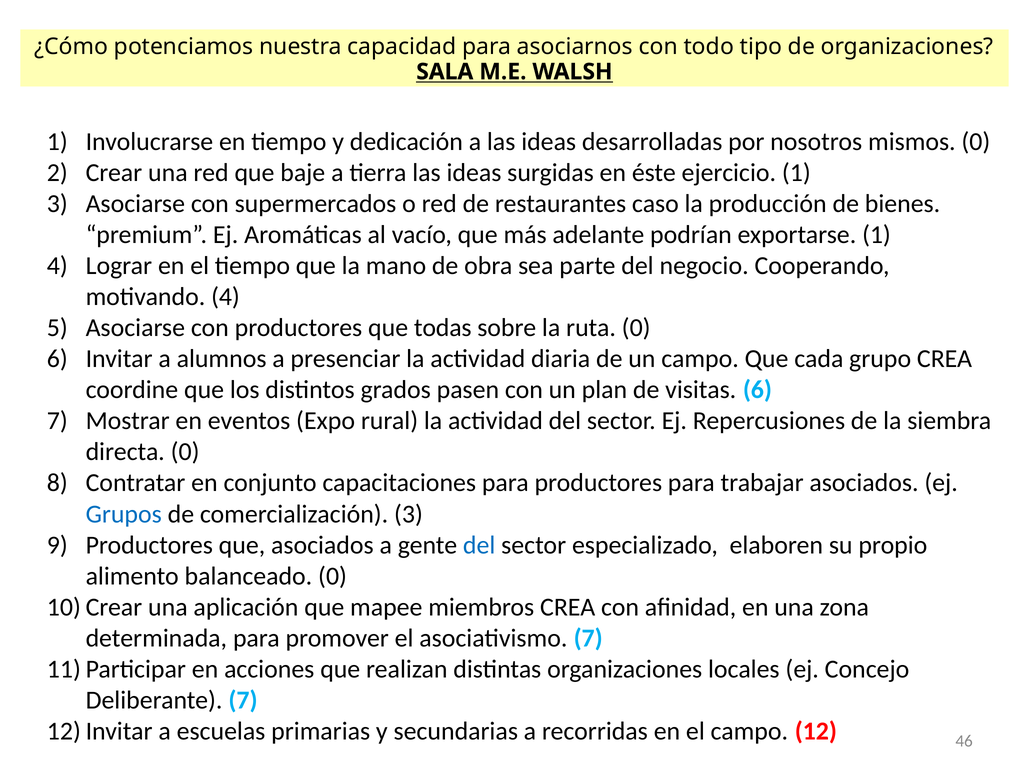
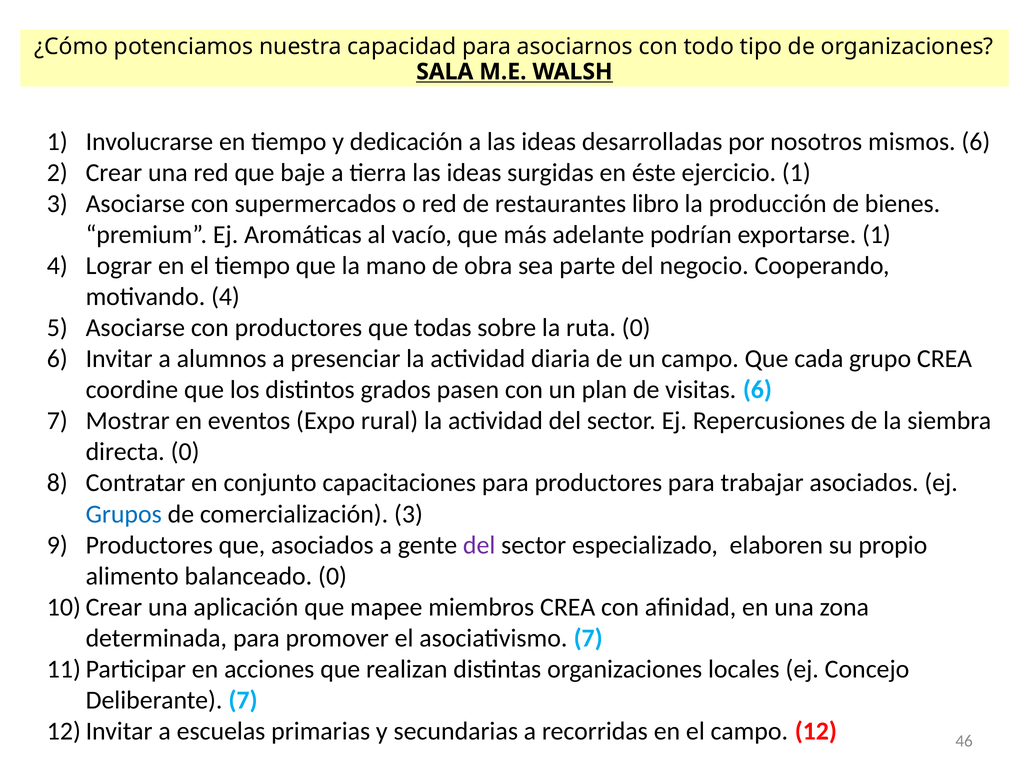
mismos 0: 0 -> 6
caso: caso -> libro
del at (479, 545) colour: blue -> purple
